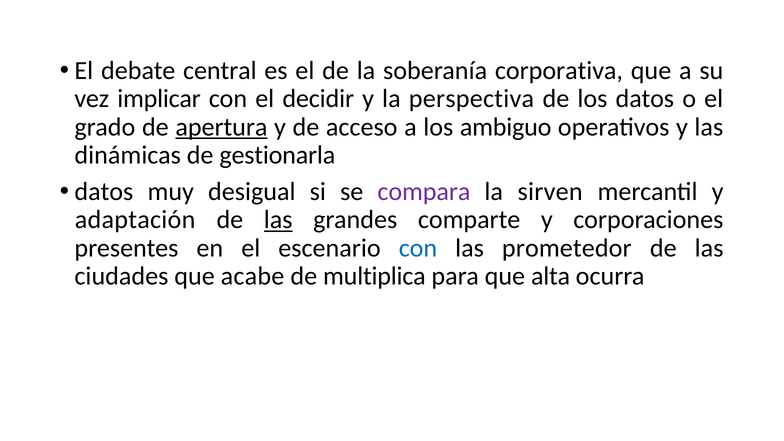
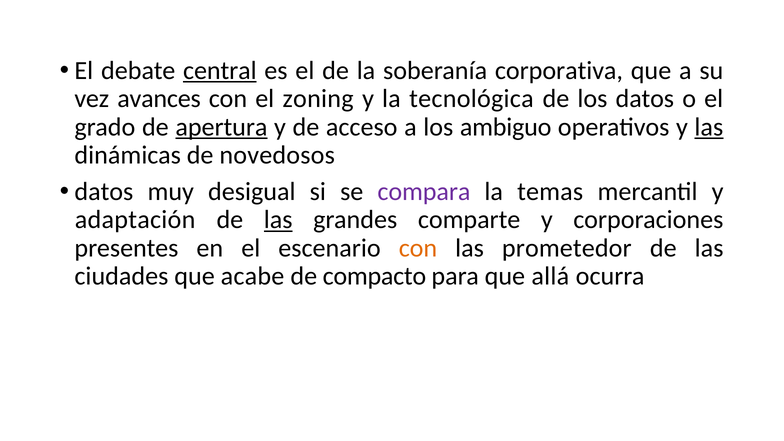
central underline: none -> present
implicar: implicar -> avances
decidir: decidir -> zoning
perspectiva: perspectiva -> tecnológica
las at (709, 127) underline: none -> present
gestionarla: gestionarla -> novedosos
sirven: sirven -> temas
con at (418, 248) colour: blue -> orange
multiplica: multiplica -> compacto
alta: alta -> allá
